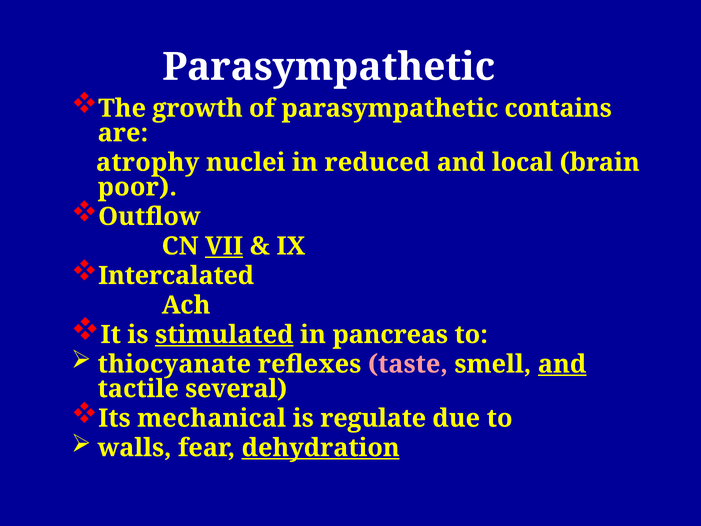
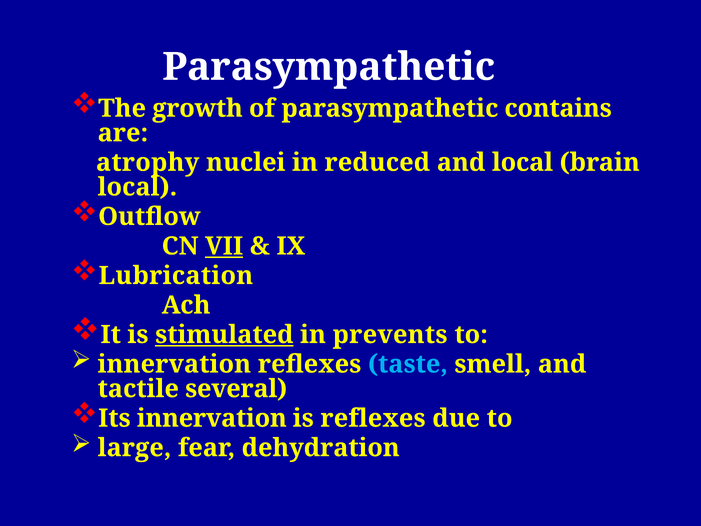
poor at (137, 187): poor -> local
Intercalated: Intercalated -> Lubrication
pancreas: pancreas -> prevents
thiocyanate at (174, 364): thiocyanate -> innervation
taste colour: pink -> light blue
and at (562, 364) underline: present -> none
Its mechanical: mechanical -> innervation
is regulate: regulate -> reflexes
walls: walls -> large
dehydration underline: present -> none
